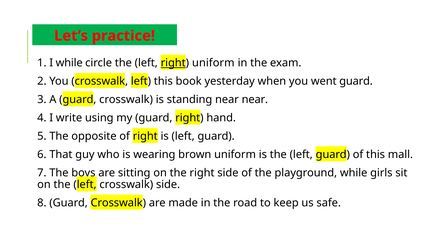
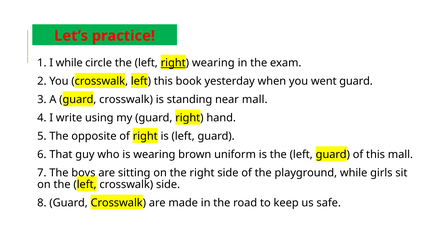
right uniform: uniform -> wearing
near near: near -> mall
